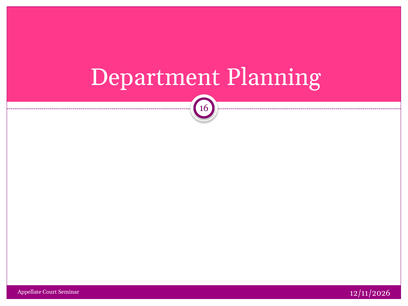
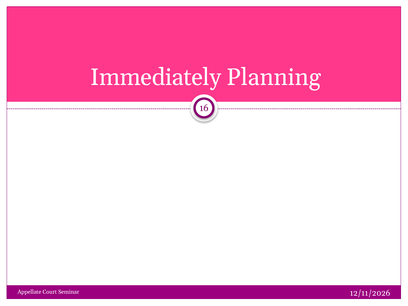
Department: Department -> Immediately
